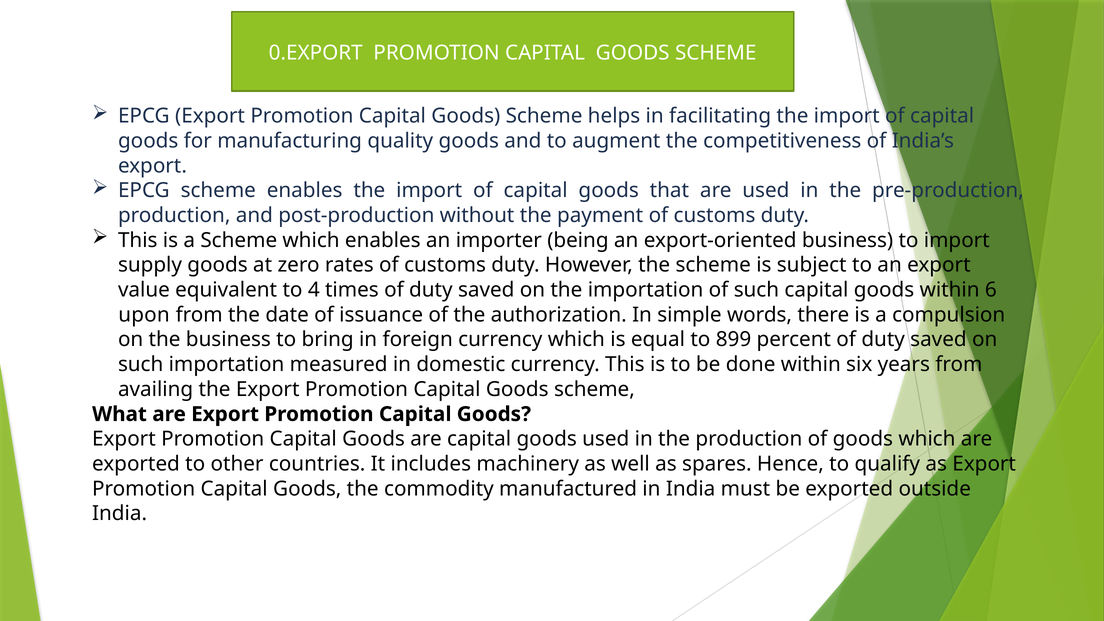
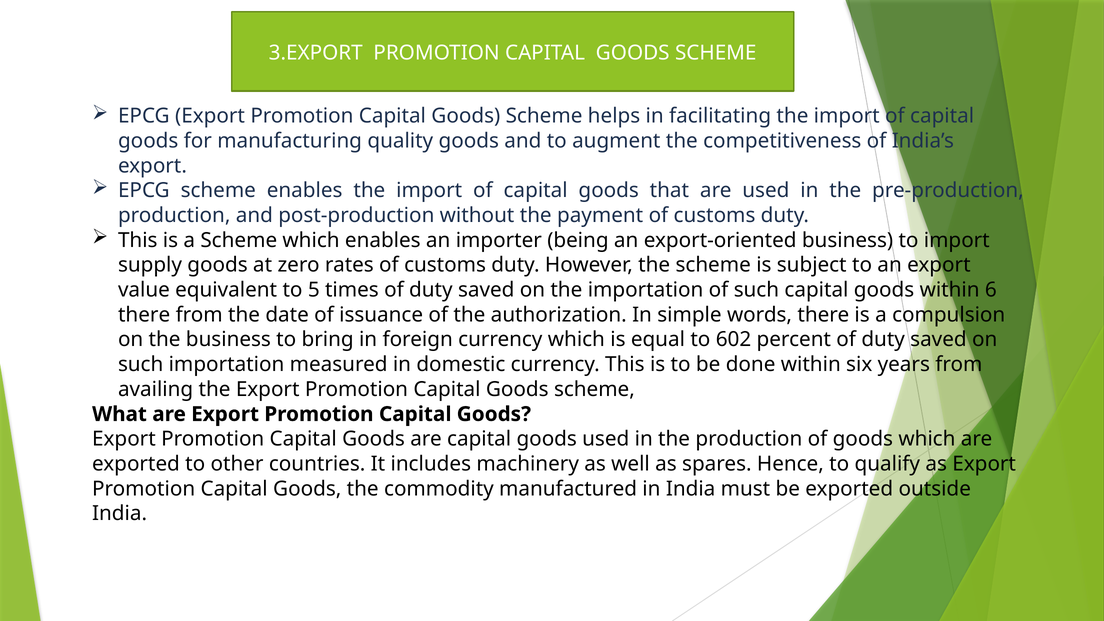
0.EXPORT: 0.EXPORT -> 3.EXPORT
4: 4 -> 5
upon at (144, 315): upon -> there
899: 899 -> 602
